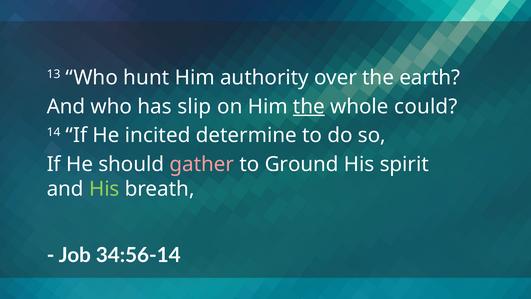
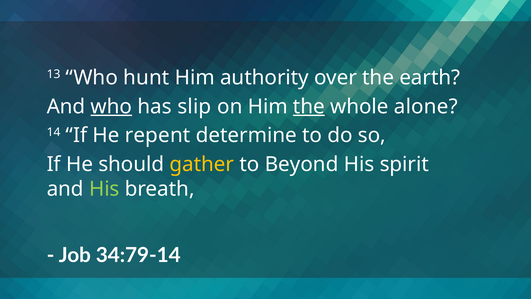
who at (111, 106) underline: none -> present
could: could -> alone
incited: incited -> repent
gather colour: pink -> yellow
Ground: Ground -> Beyond
34:56-14: 34:56-14 -> 34:79-14
